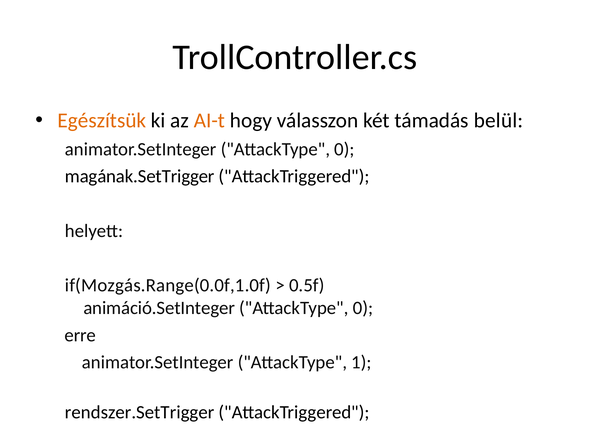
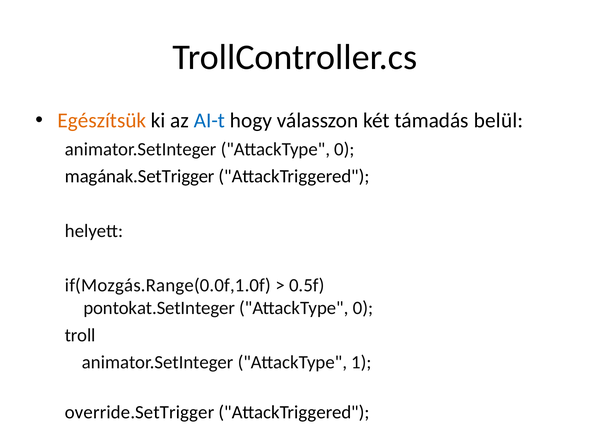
AI-t colour: orange -> blue
animáció.SetInteger: animáció.SetInteger -> pontokat.SetInteger
erre: erre -> troll
rendszer.SetTrigger: rendszer.SetTrigger -> override.SetTrigger
